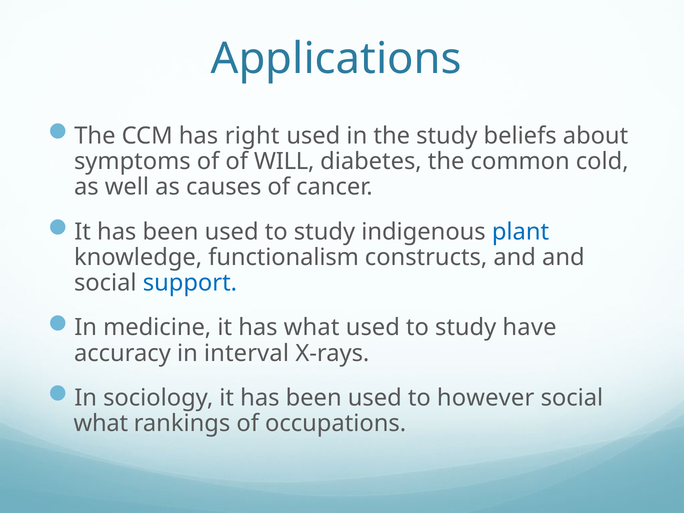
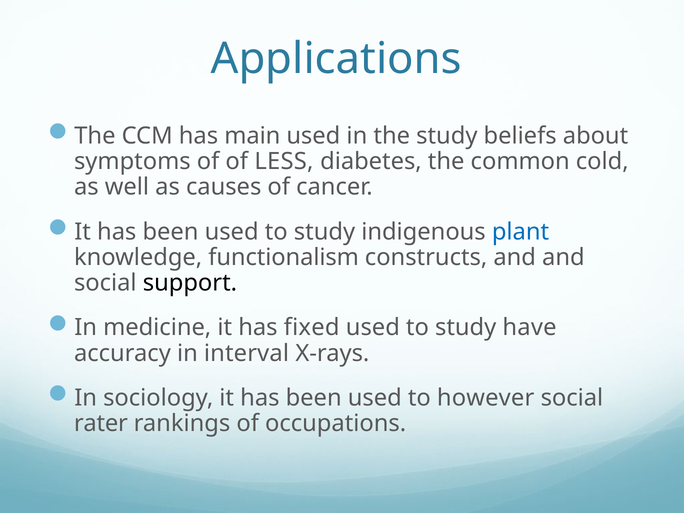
right: right -> main
WILL: WILL -> LESS
support colour: blue -> black
has what: what -> fixed
what at (101, 424): what -> rater
